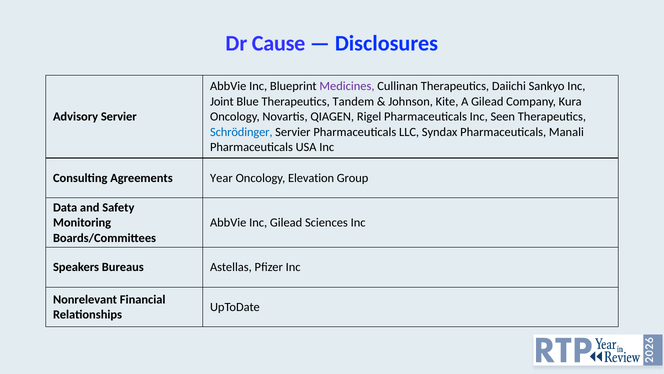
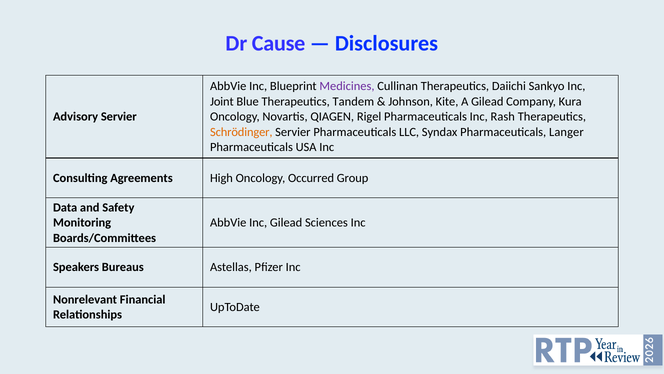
Seen: Seen -> Rash
Schrödinger colour: blue -> orange
Manali: Manali -> Langer
Year: Year -> High
Elevation: Elevation -> Occurred
